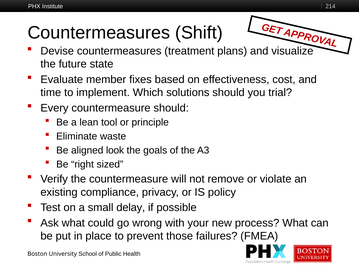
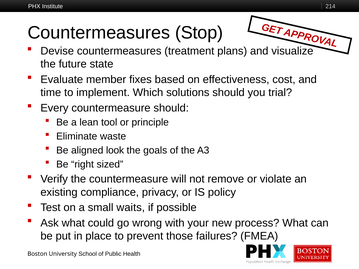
Shift: Shift -> Stop
delay: delay -> waits
